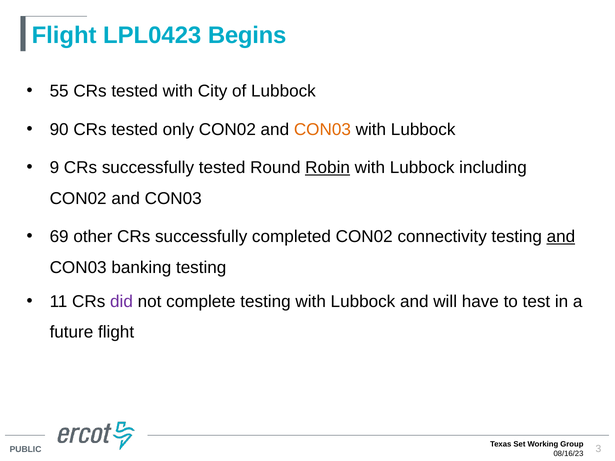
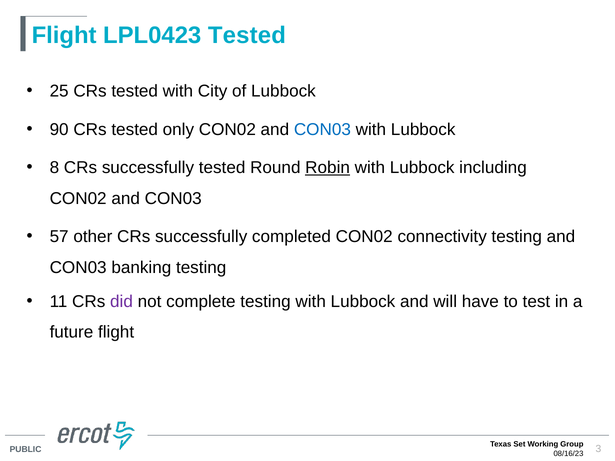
LPL0423 Begins: Begins -> Tested
55: 55 -> 25
CON03 at (322, 130) colour: orange -> blue
9: 9 -> 8
69: 69 -> 57
and at (561, 237) underline: present -> none
